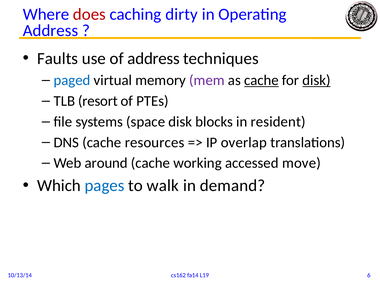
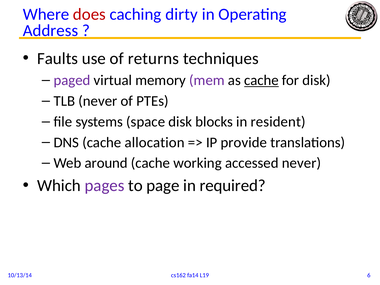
of address: address -> returns
paged colour: blue -> purple
disk at (316, 80) underline: present -> none
TLB resort: resort -> never
resources: resources -> allocation
overlap: overlap -> provide
accessed move: move -> never
pages colour: blue -> purple
walk: walk -> page
demand: demand -> required
